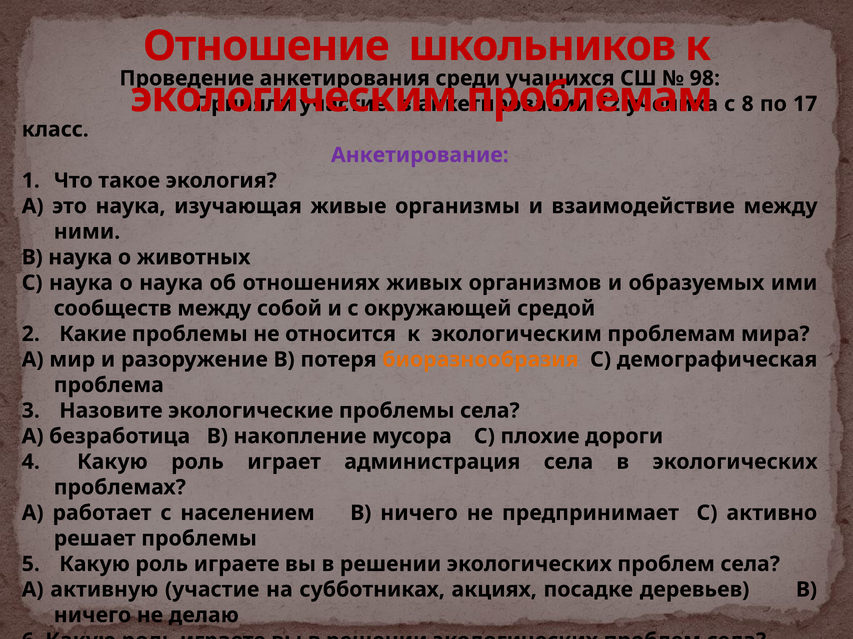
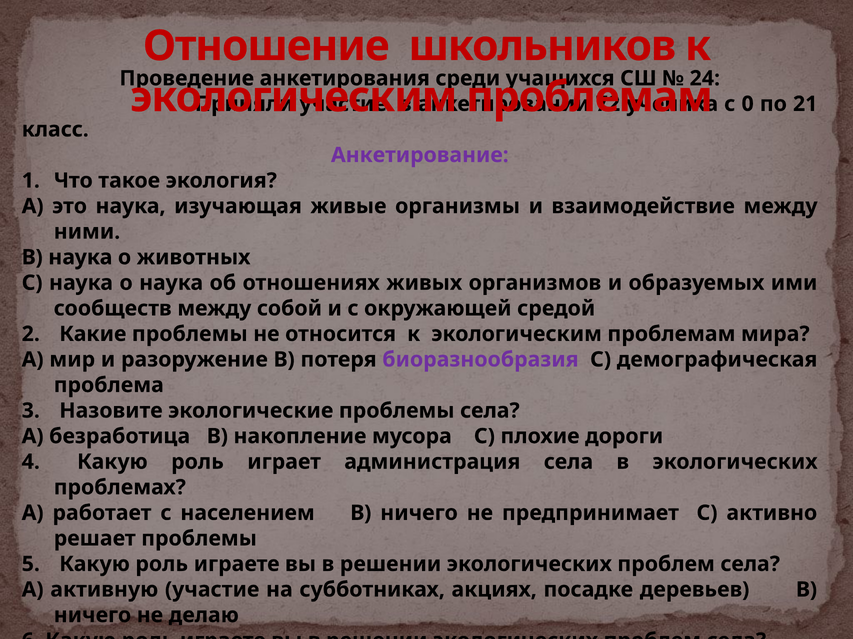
98: 98 -> 24
с 8: 8 -> 0
17: 17 -> 21
биоразнообразия colour: orange -> purple
